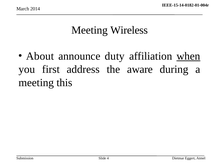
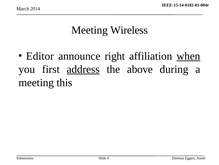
About: About -> Editor
duty: duty -> right
address underline: none -> present
aware: aware -> above
